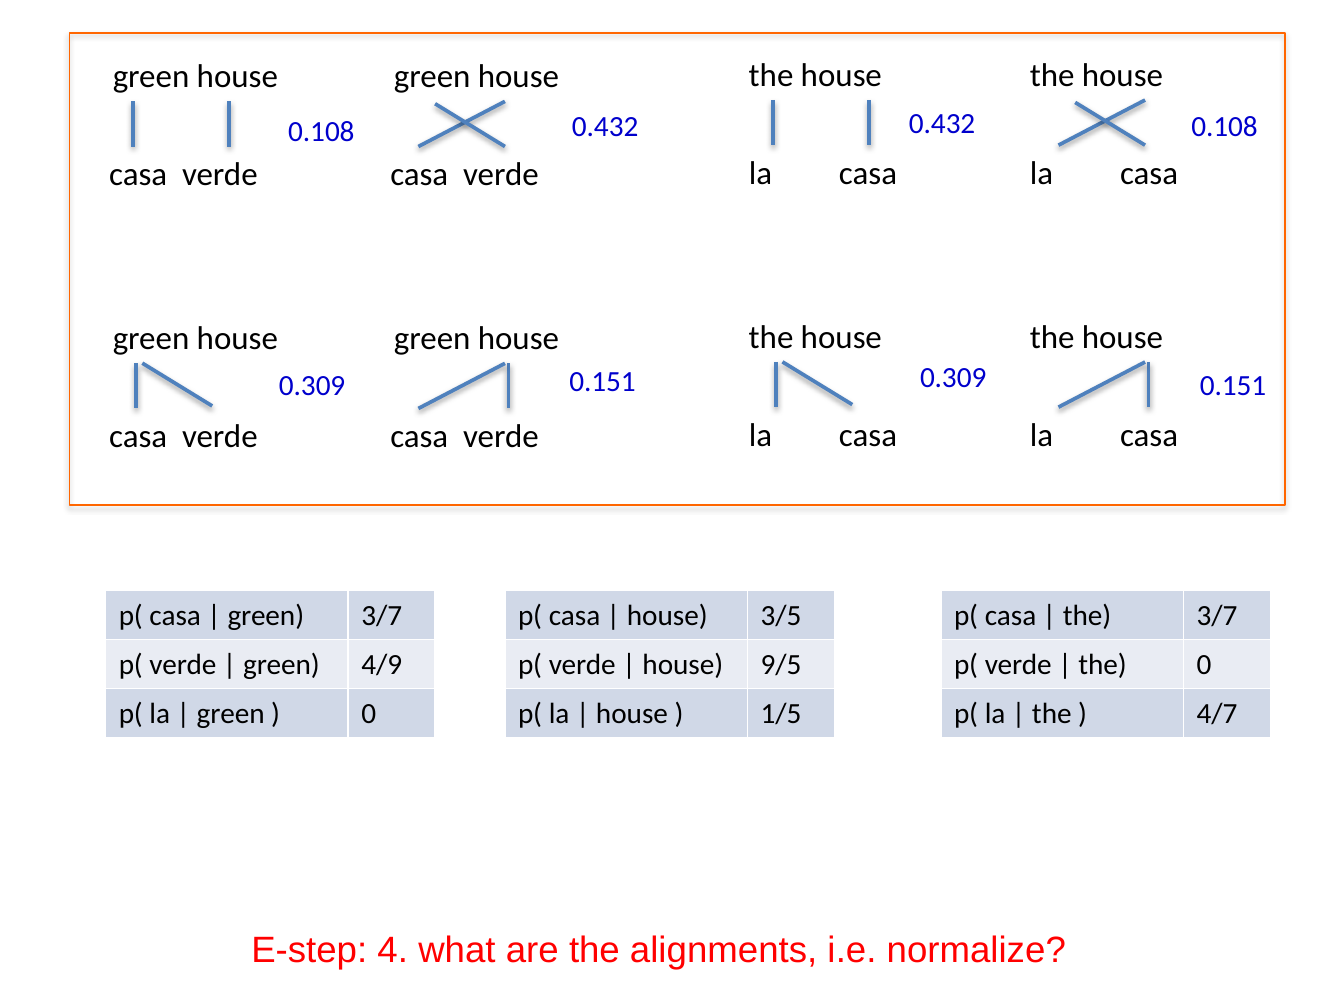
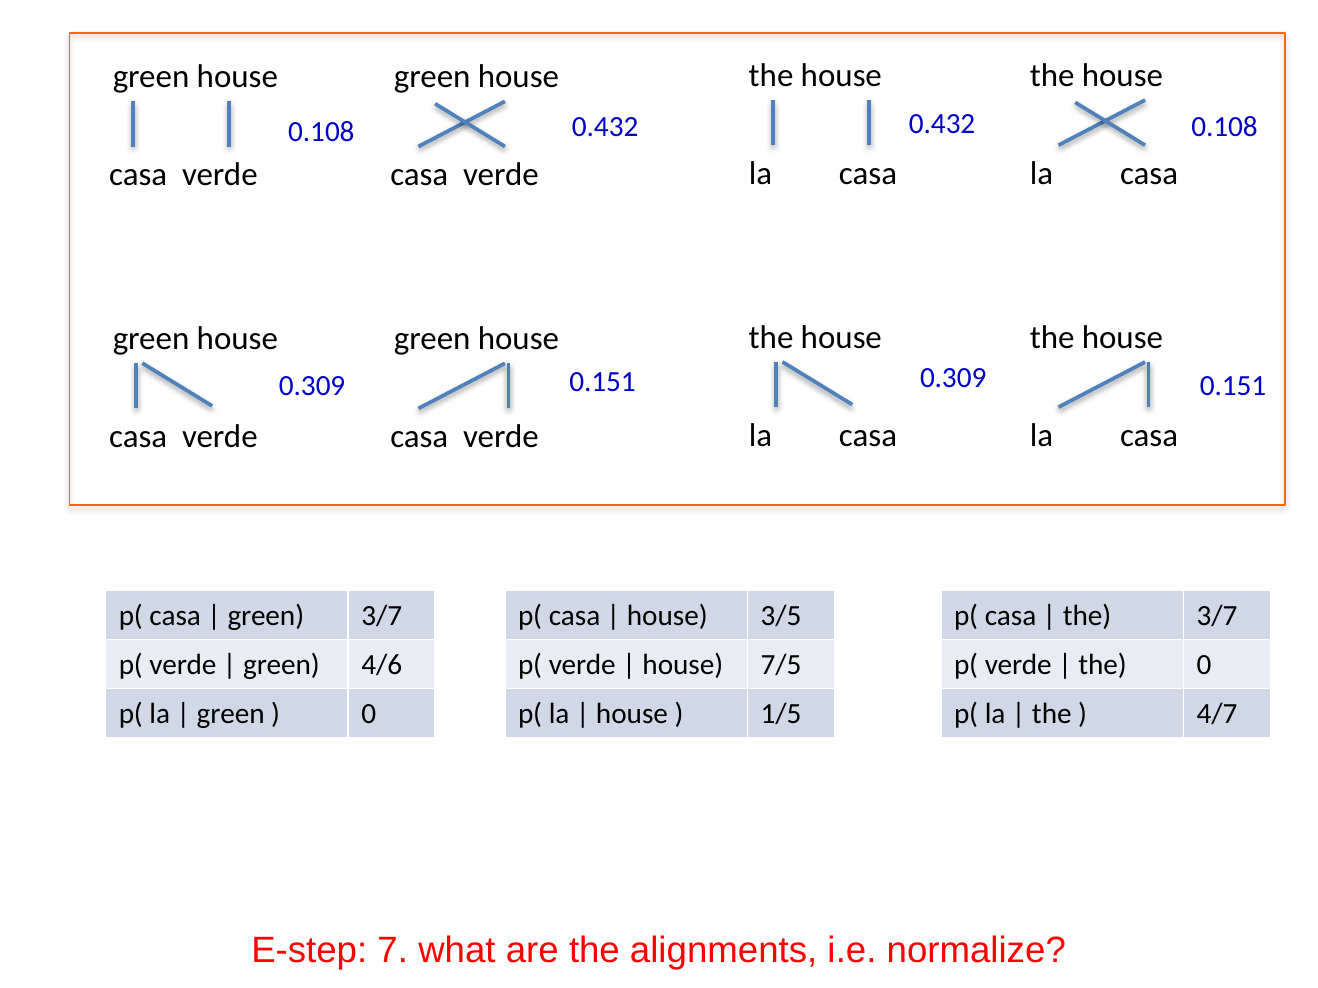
4/9: 4/9 -> 4/6
9/5: 9/5 -> 7/5
4: 4 -> 7
